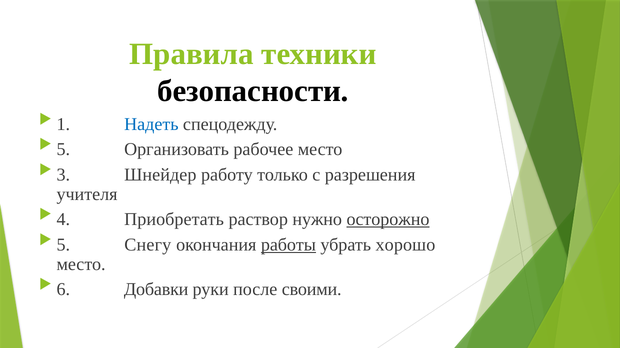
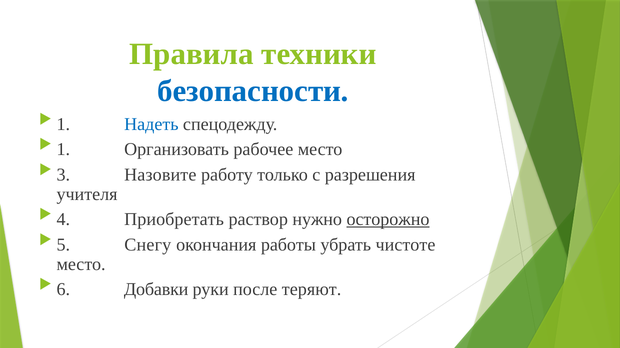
безопасности colour: black -> blue
5 at (63, 150): 5 -> 1
Шнейдер: Шнейдер -> Назовите
работы underline: present -> none
хорошо: хорошо -> чистоте
своими: своими -> теряют
